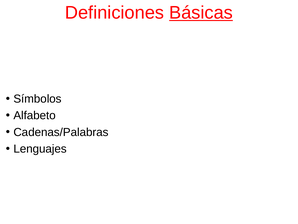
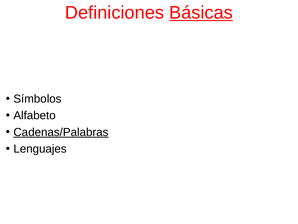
Cadenas/Palabras underline: none -> present
